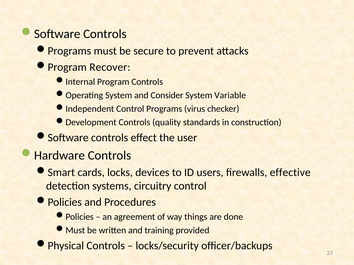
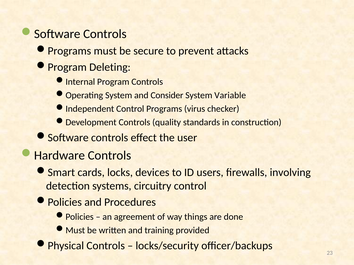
Recover: Recover -> Deleting
effective: effective -> involving
